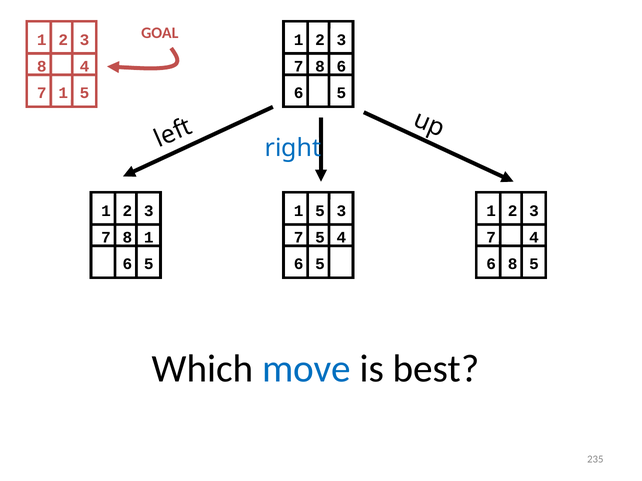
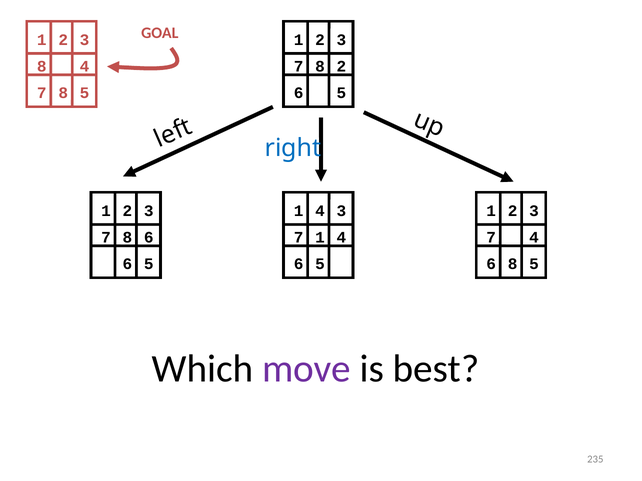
8 6: 6 -> 2
1 at (63, 93): 1 -> 8
5 at (320, 211): 5 -> 4
8 1: 1 -> 6
7 5: 5 -> 1
move colour: blue -> purple
